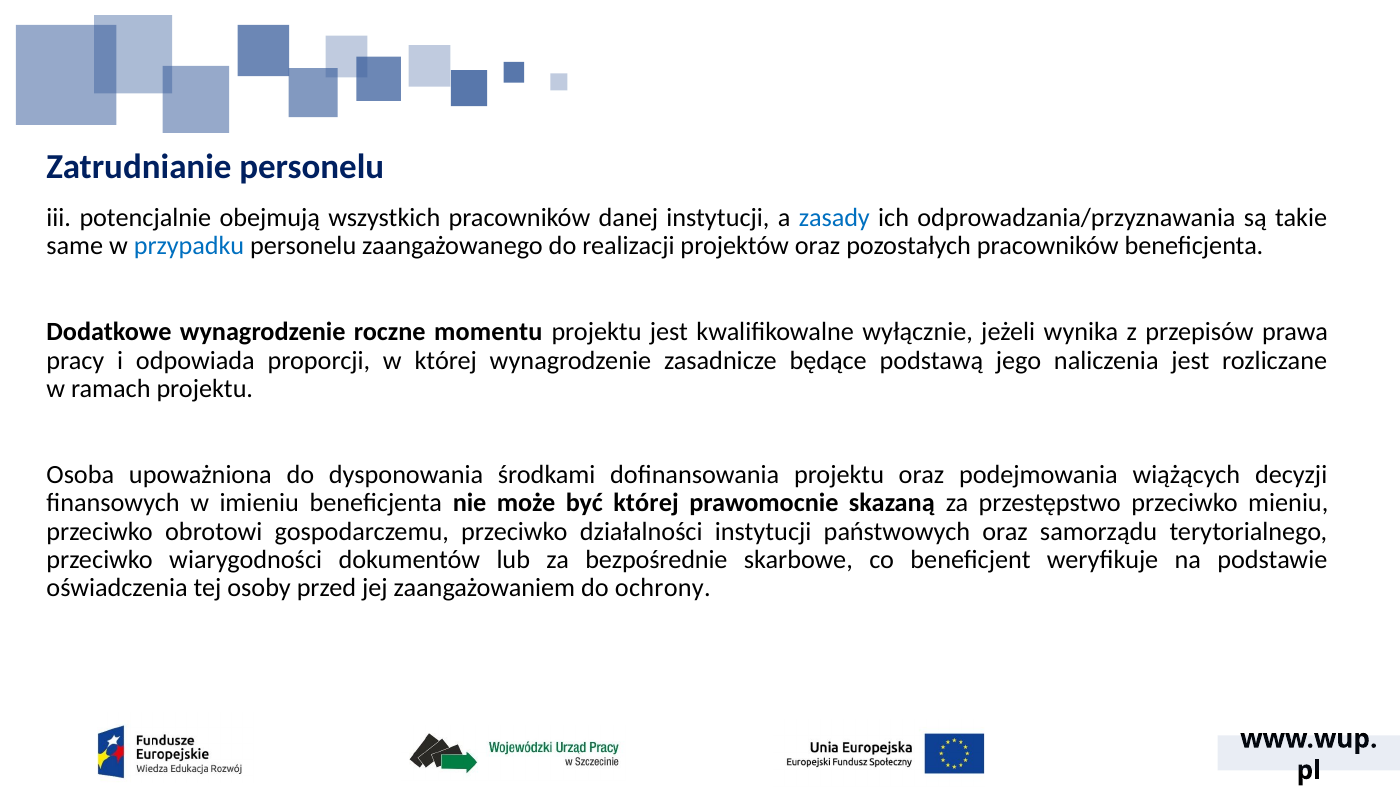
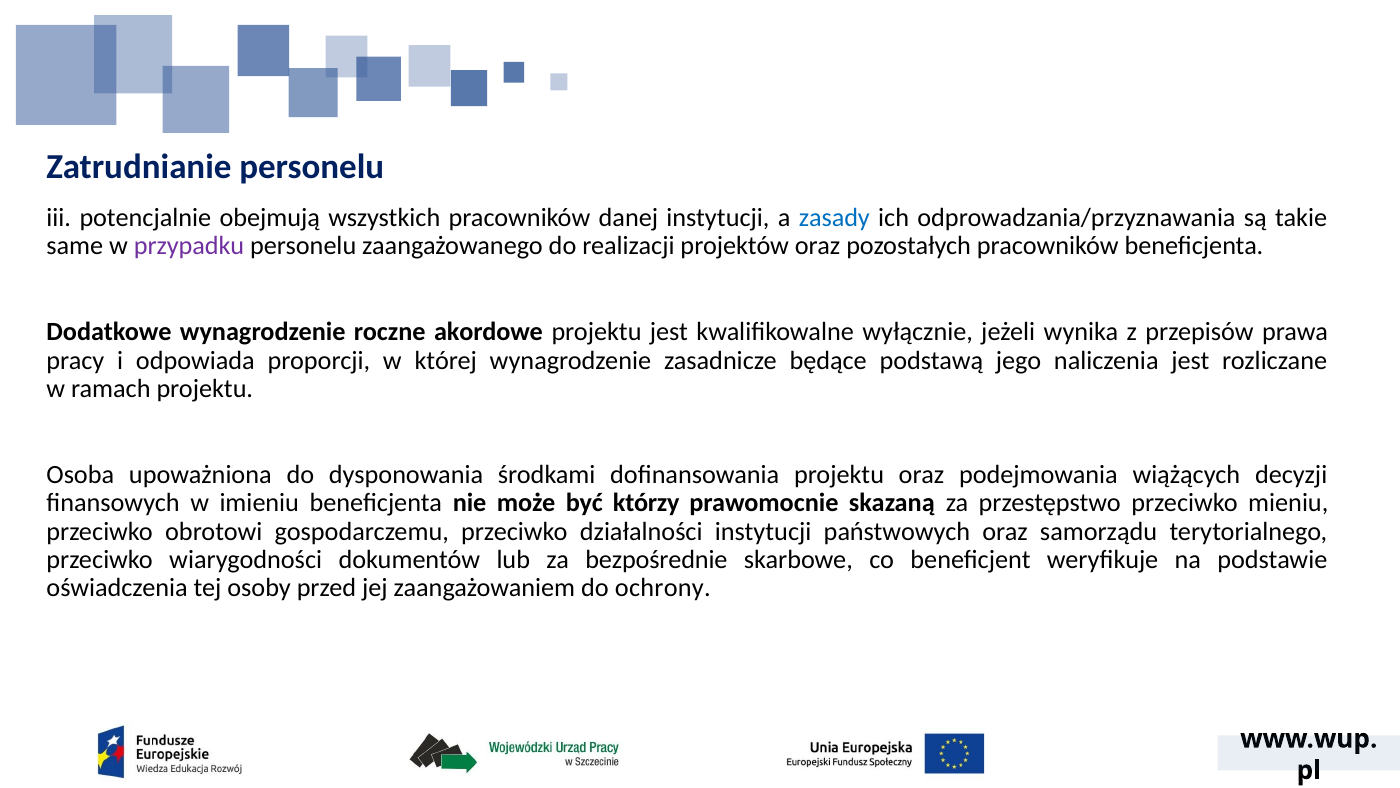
przypadku colour: blue -> purple
momentu: momentu -> akordowe
być której: której -> którzy
